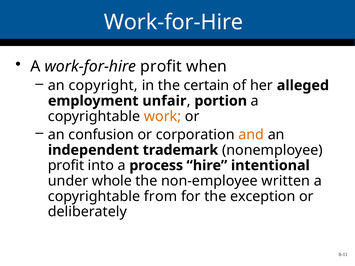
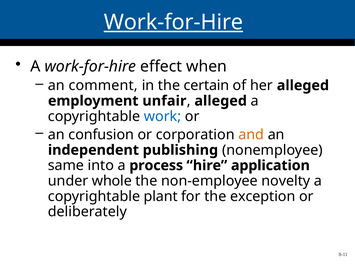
Work-for-Hire at (173, 22) underline: none -> present
work-for-hire profit: profit -> effect
copyright: copyright -> comment
portion at (221, 101): portion -> alleged
work colour: orange -> blue
trademark: trademark -> publishing
profit at (66, 166): profit -> same
intentional: intentional -> application
written: written -> novelty
from: from -> plant
